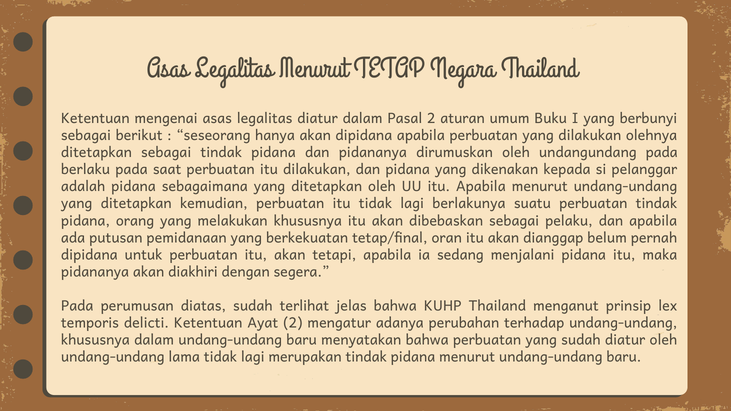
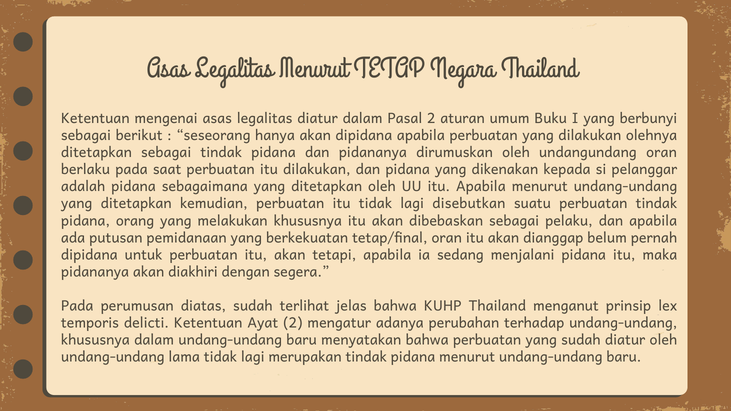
undangundang pada: pada -> oran
berlakunya: berlakunya -> disebutkan
